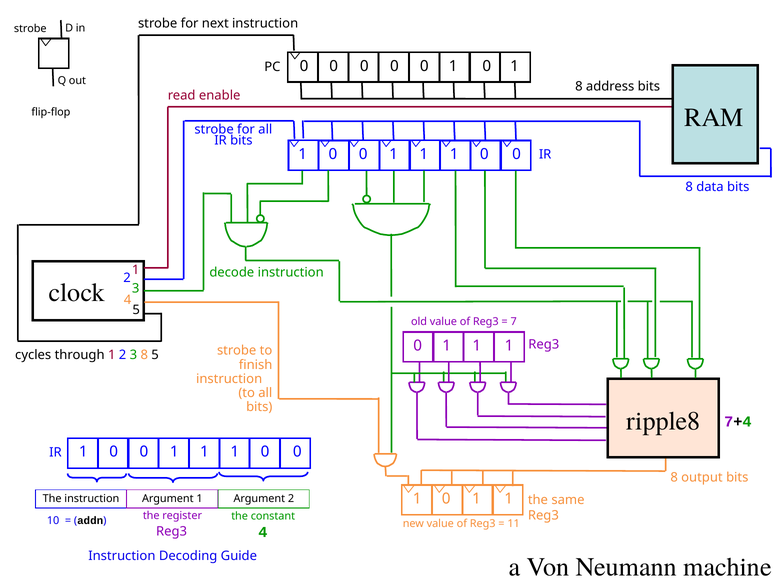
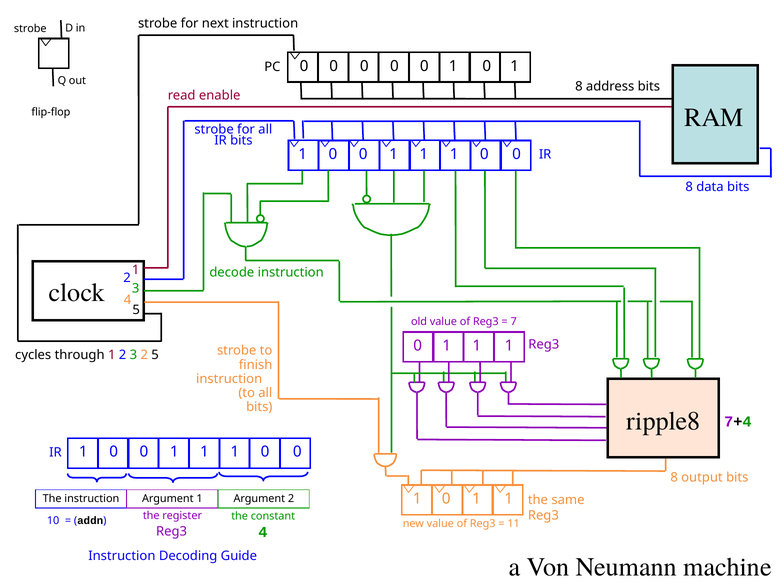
3 8: 8 -> 2
